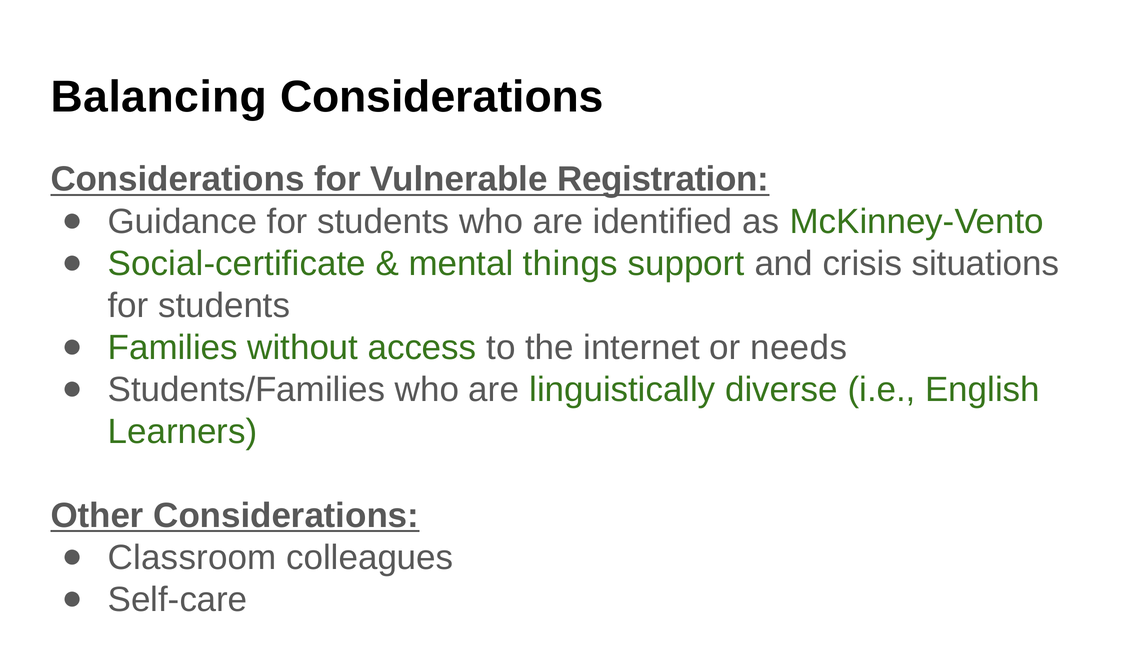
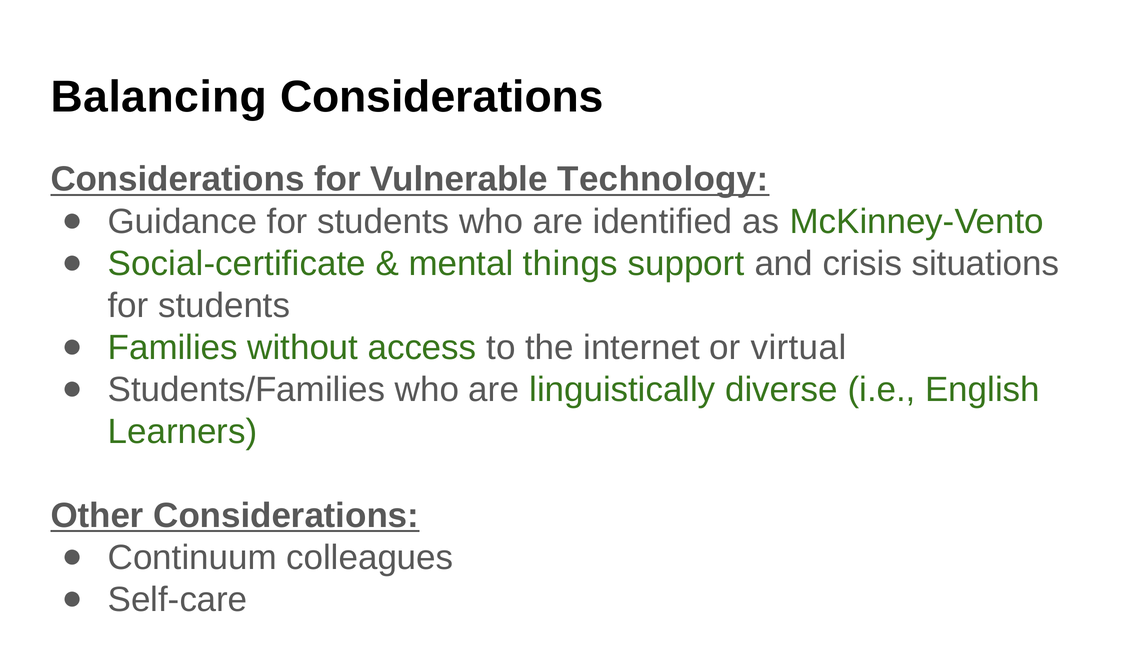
Registration: Registration -> Technology
needs: needs -> virtual
Classroom: Classroom -> Continuum
